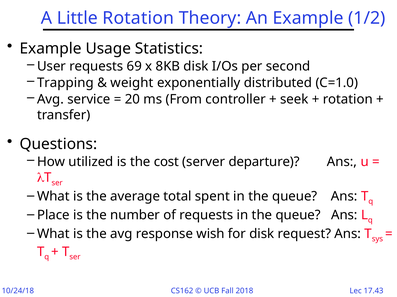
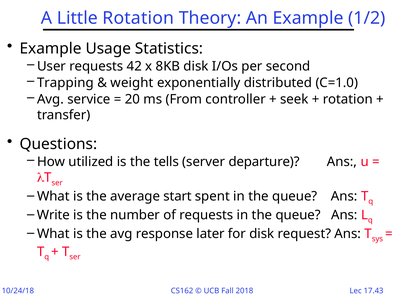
69: 69 -> 42
cost: cost -> tells
total: total -> start
Place: Place -> Write
wish: wish -> later
